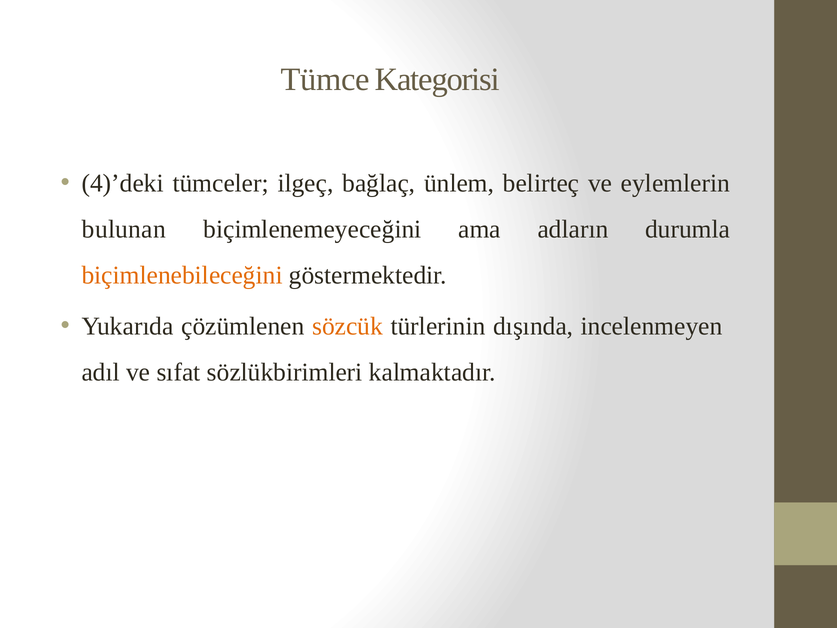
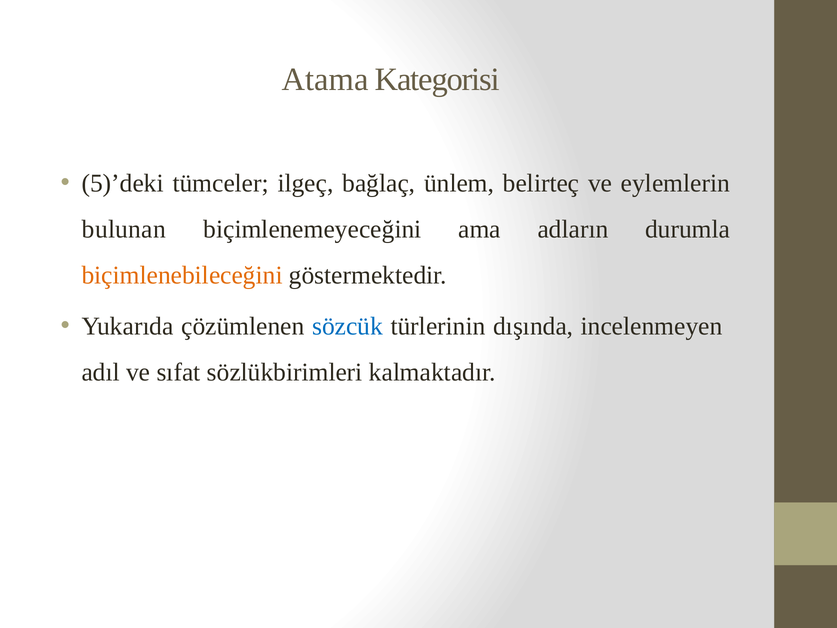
Tümce: Tümce -> Atama
4)’deki: 4)’deki -> 5)’deki
sözcük colour: orange -> blue
